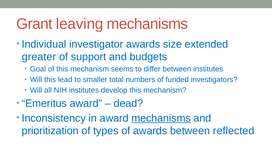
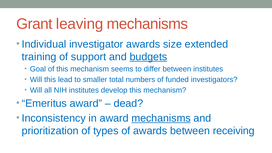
greater: greater -> training
budgets underline: none -> present
reflected: reflected -> receiving
